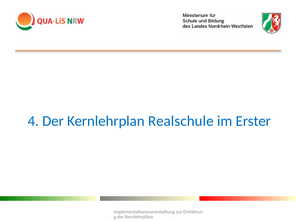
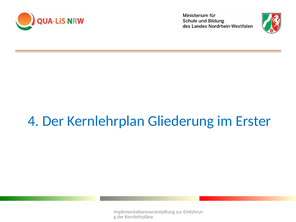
Realschule: Realschule -> Gliederung
